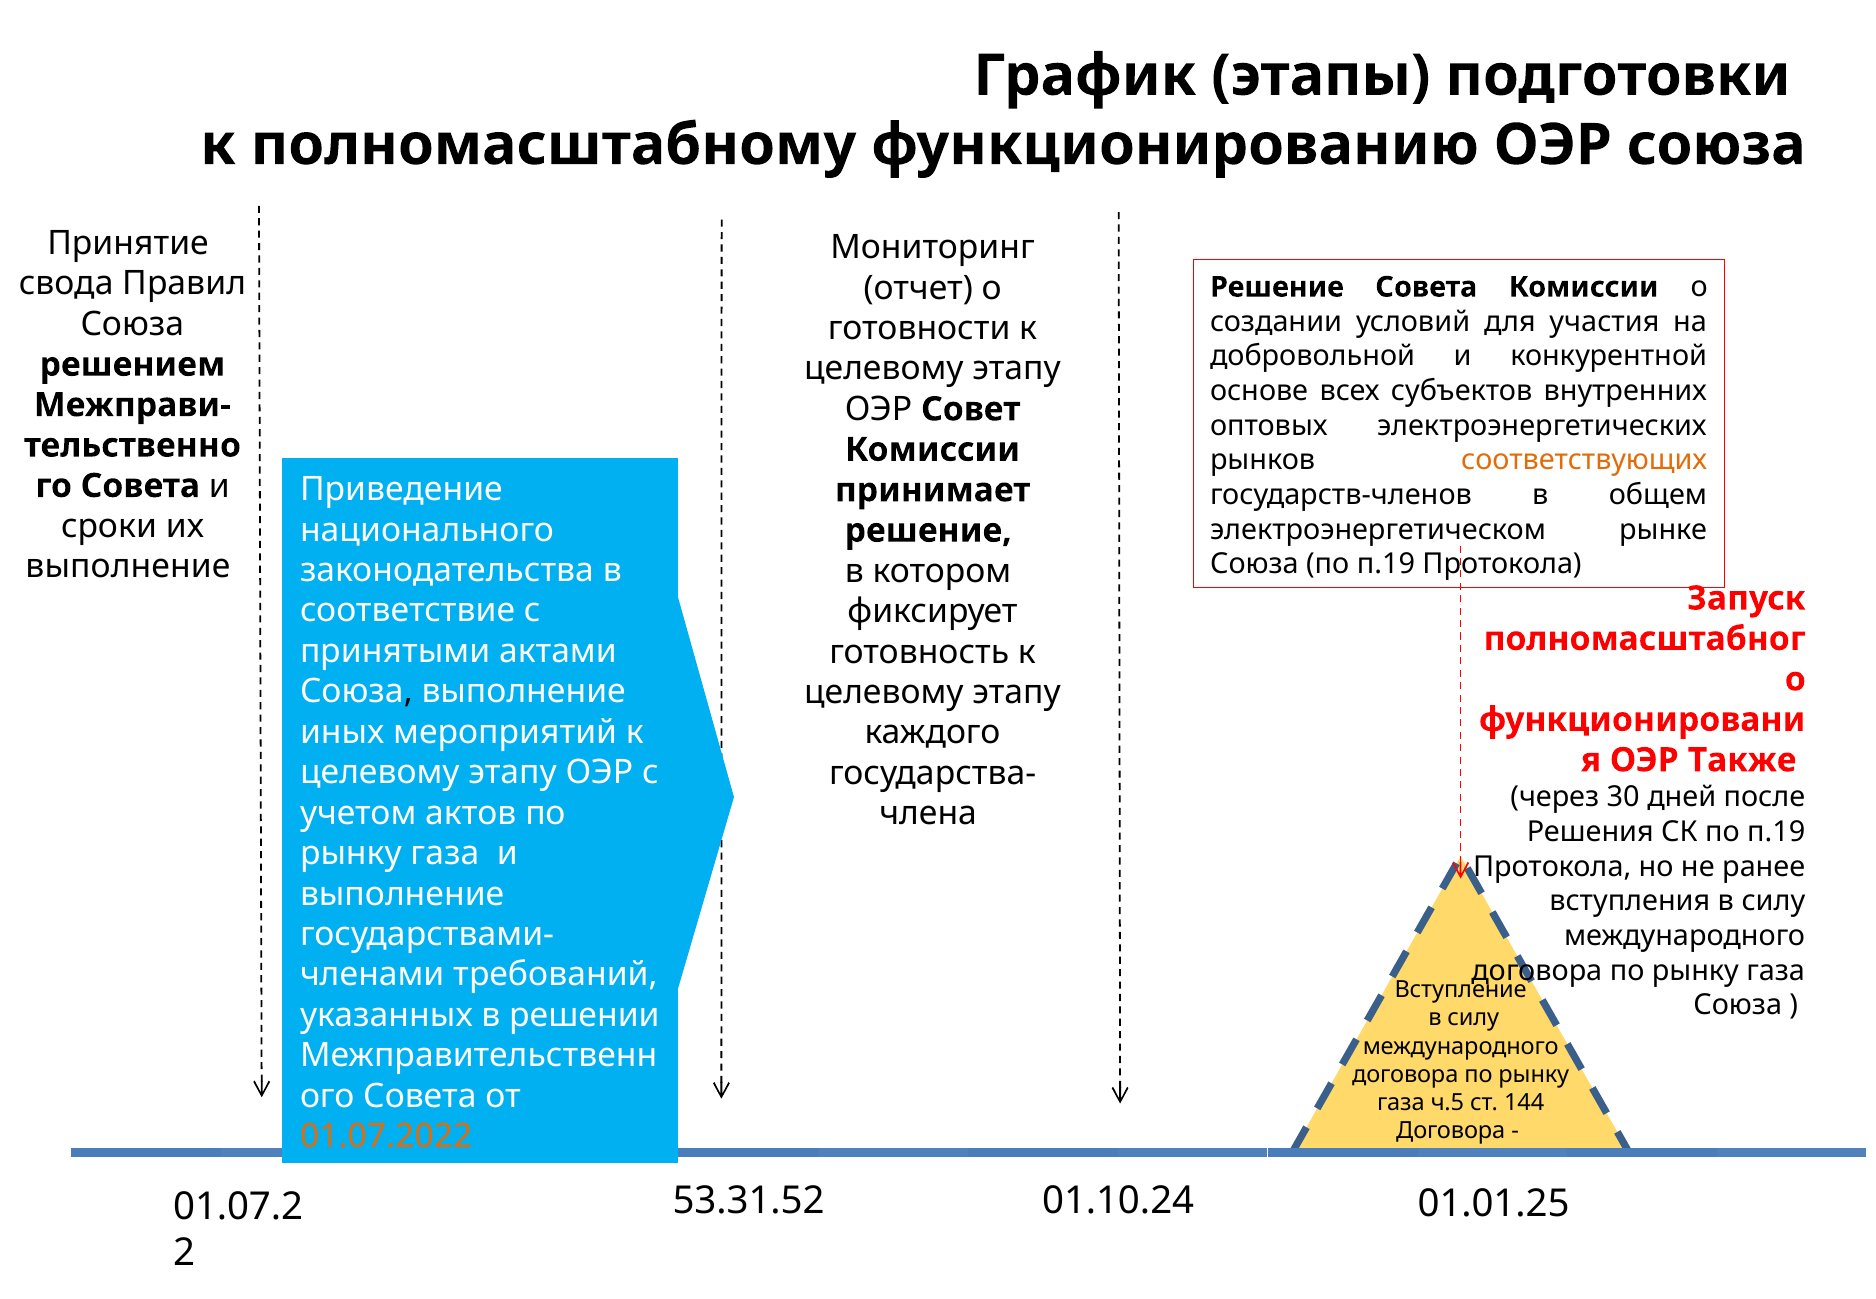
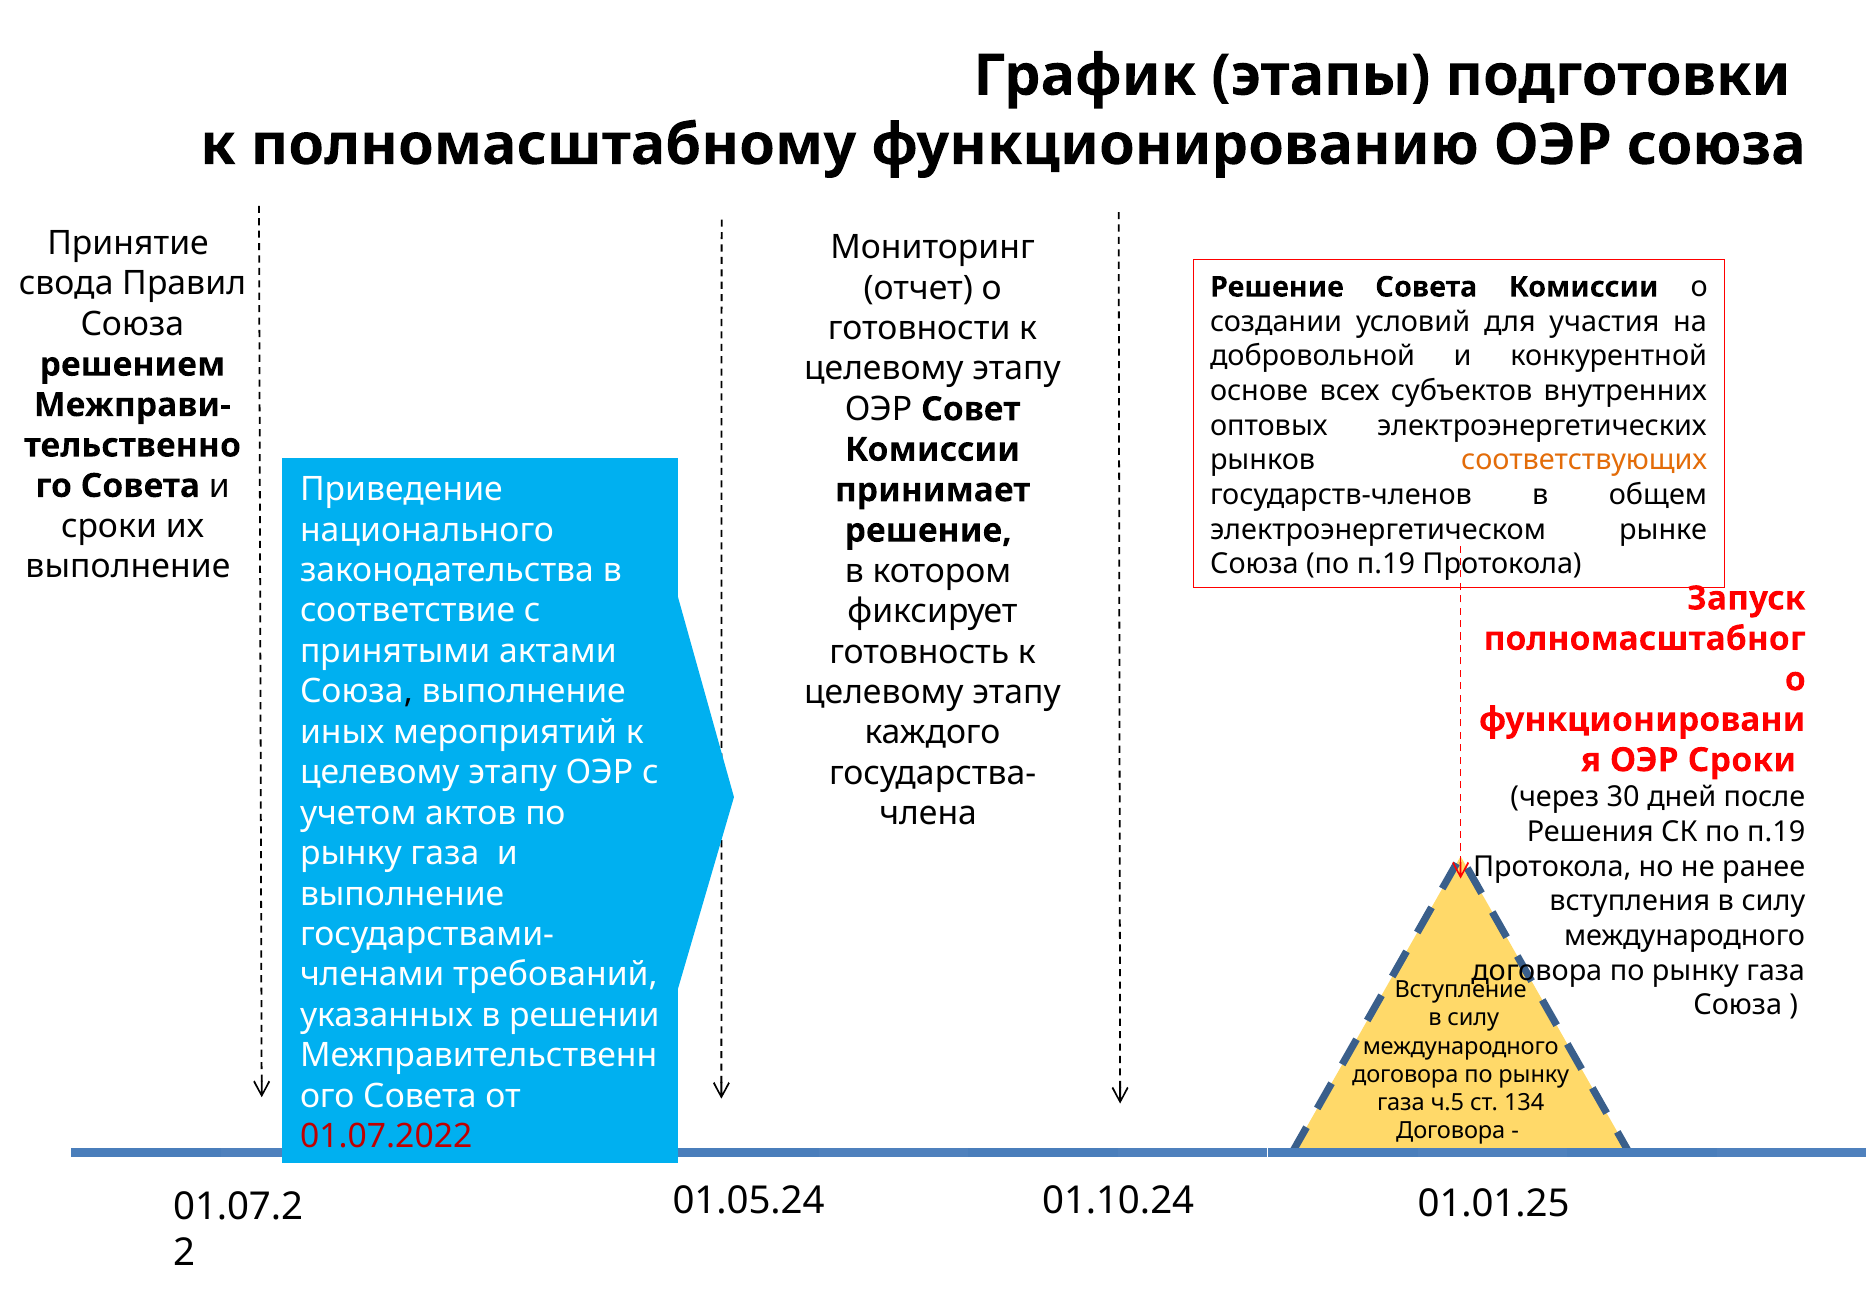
ОЭР Также: Также -> Сроки
144: 144 -> 134
01.07.2022 colour: orange -> red
53.31.52: 53.31.52 -> 01.05.24
